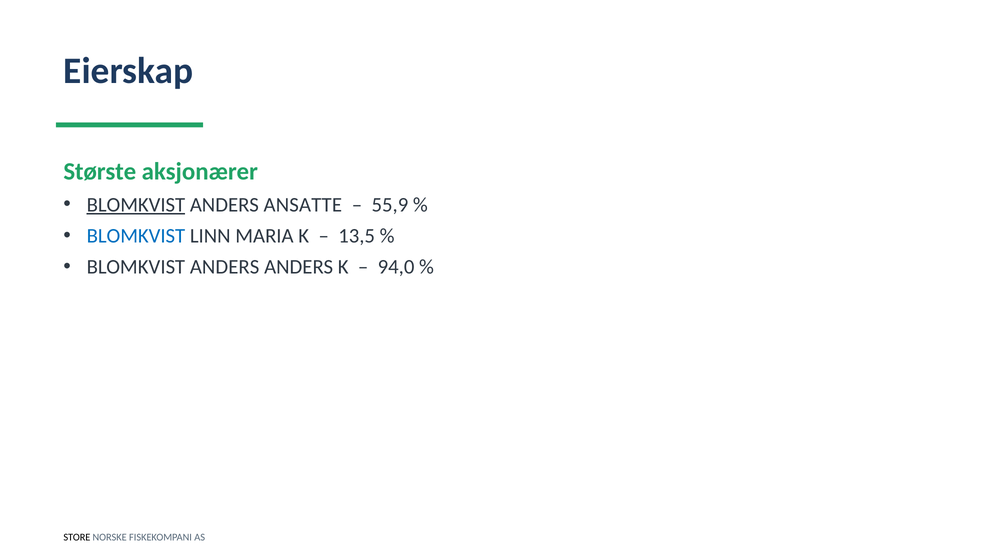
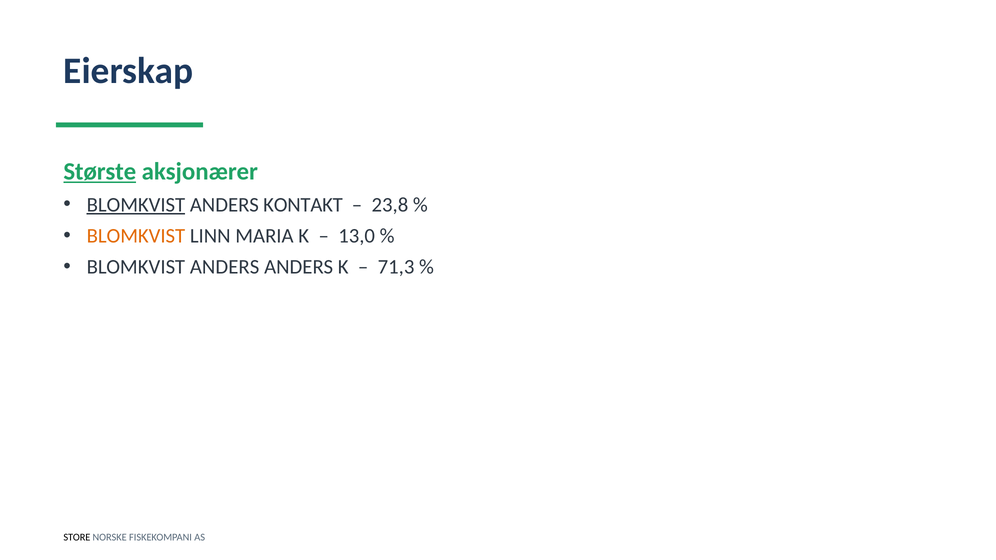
Største underline: none -> present
ANSATTE: ANSATTE -> KONTAKT
55,9: 55,9 -> 23,8
BLOMKVIST at (136, 236) colour: blue -> orange
13,5: 13,5 -> 13,0
94,0: 94,0 -> 71,3
